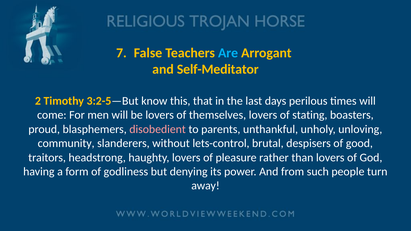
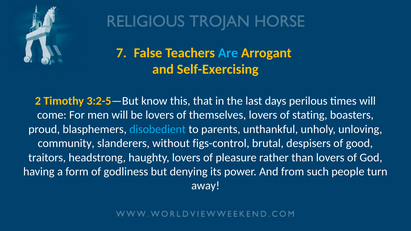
Self-Meditator: Self-Meditator -> Self-Exercising
disobedient colour: pink -> light blue
lets-control: lets-control -> figs-control
